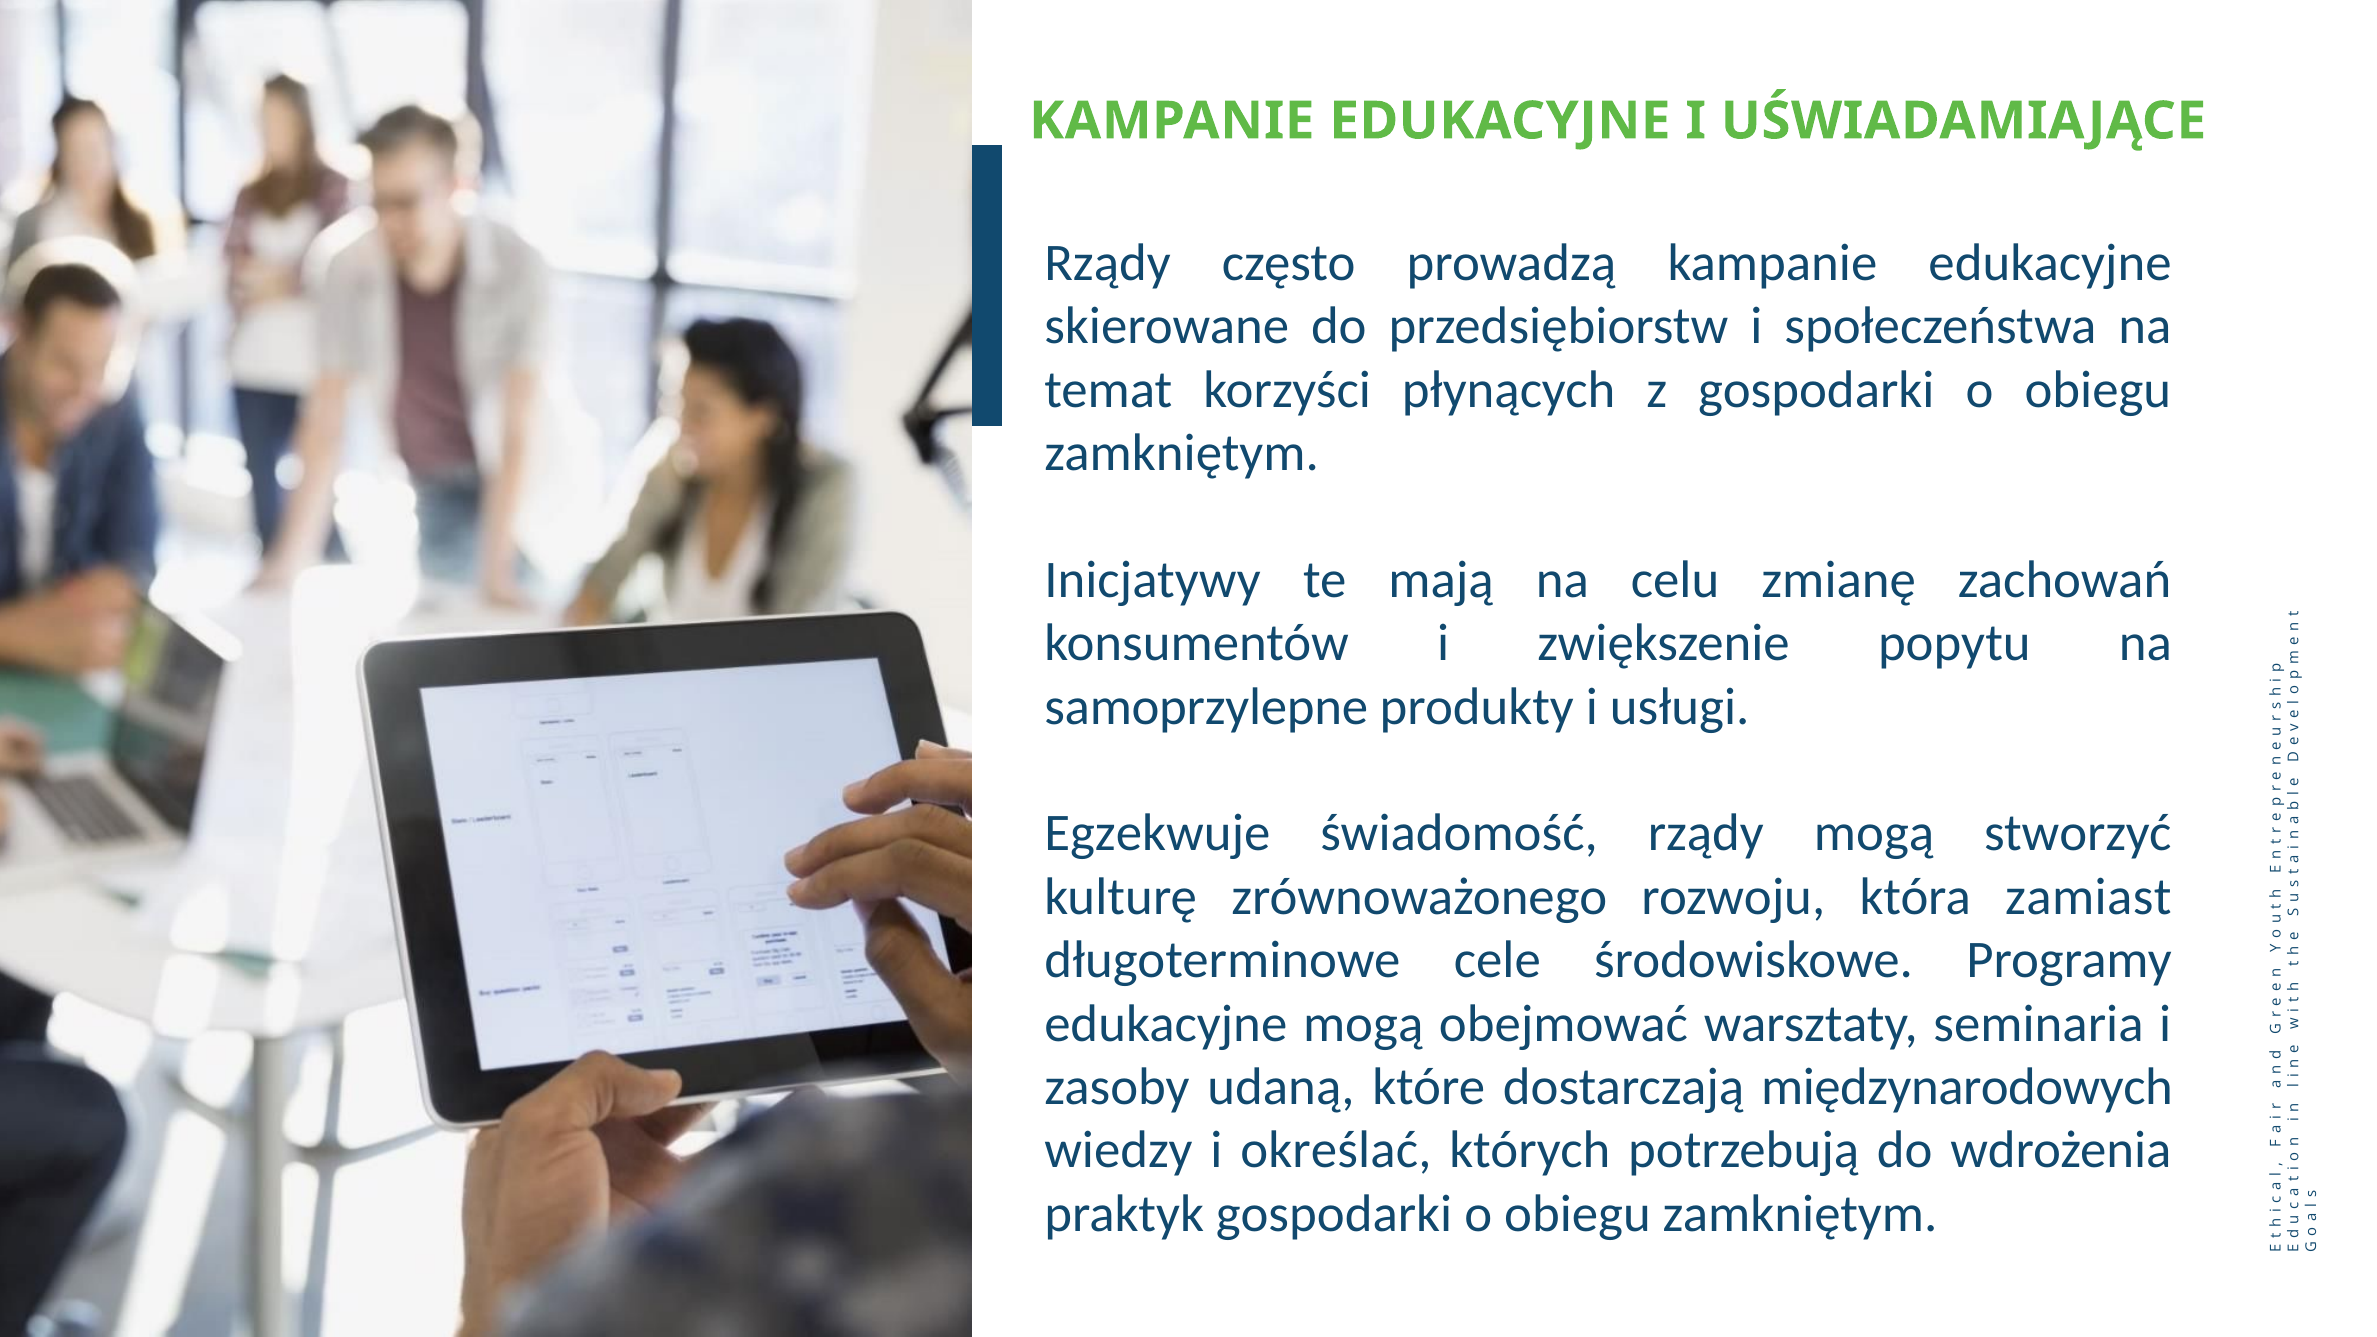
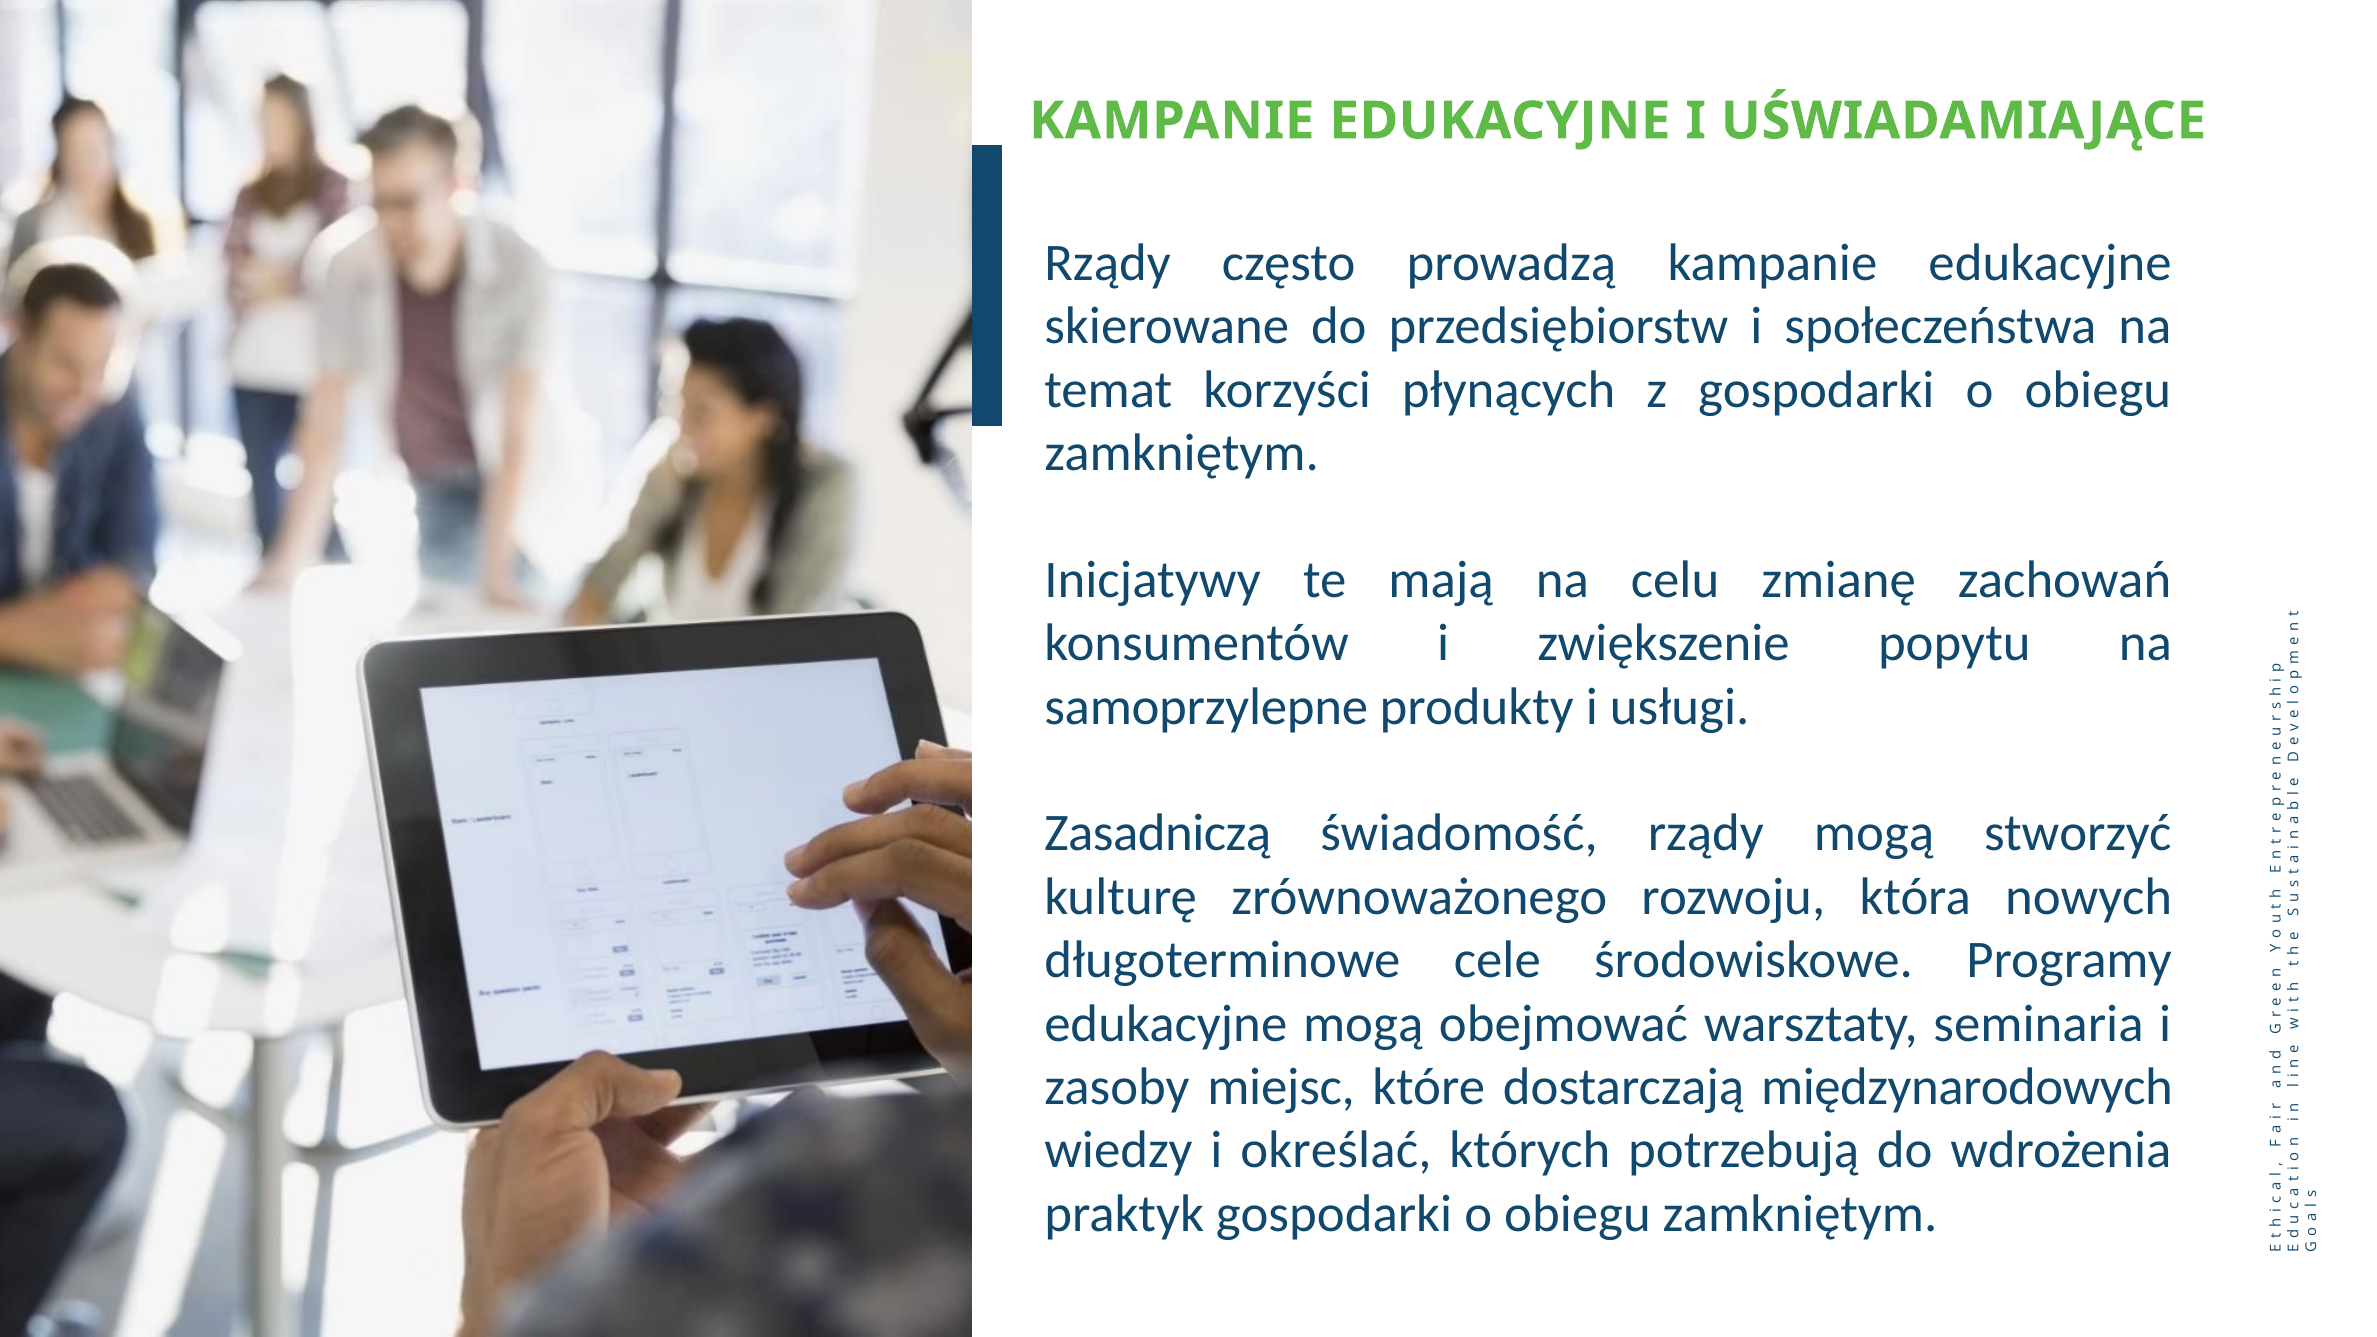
Egzekwuje: Egzekwuje -> Zasadniczą
zamiast: zamiast -> nowych
udaną: udaną -> miejsc
